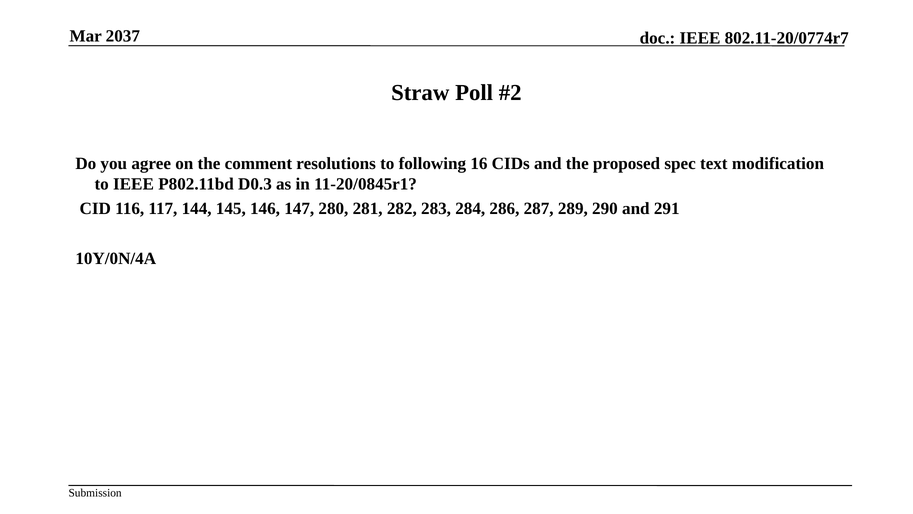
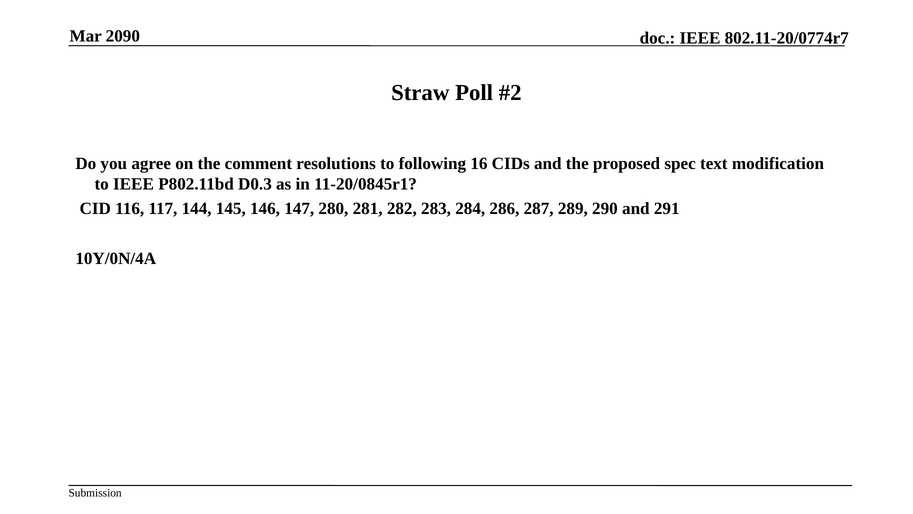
2037: 2037 -> 2090
